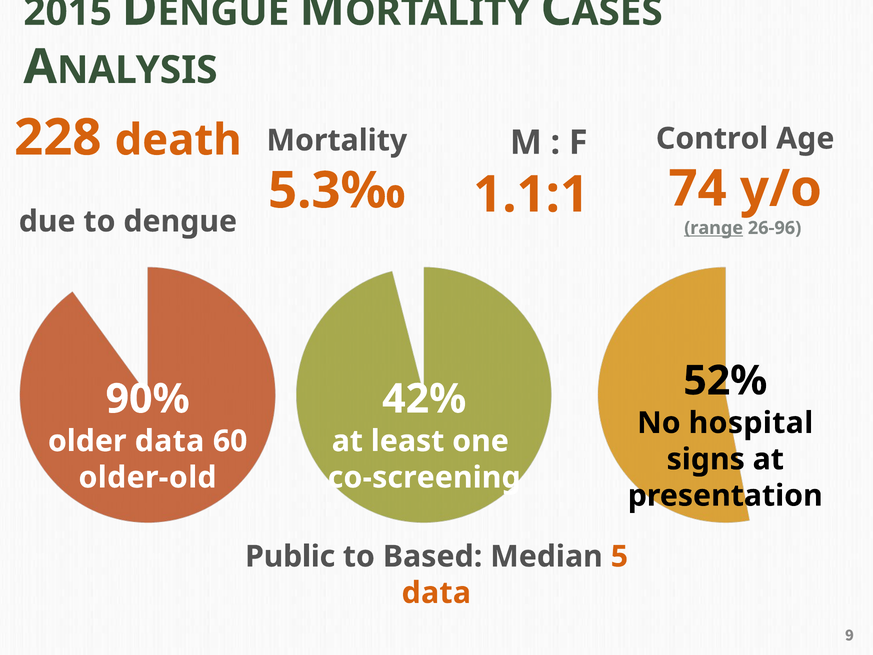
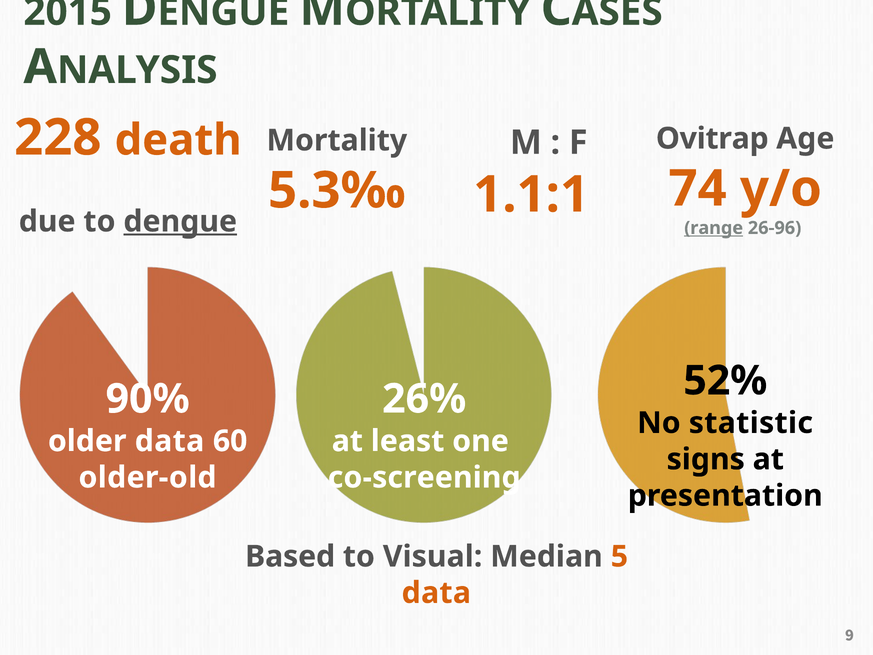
Control: Control -> Ovitrap
dengue underline: none -> present
42%: 42% -> 26%
hospital: hospital -> statistic
Public: Public -> Based
Based: Based -> Visual
